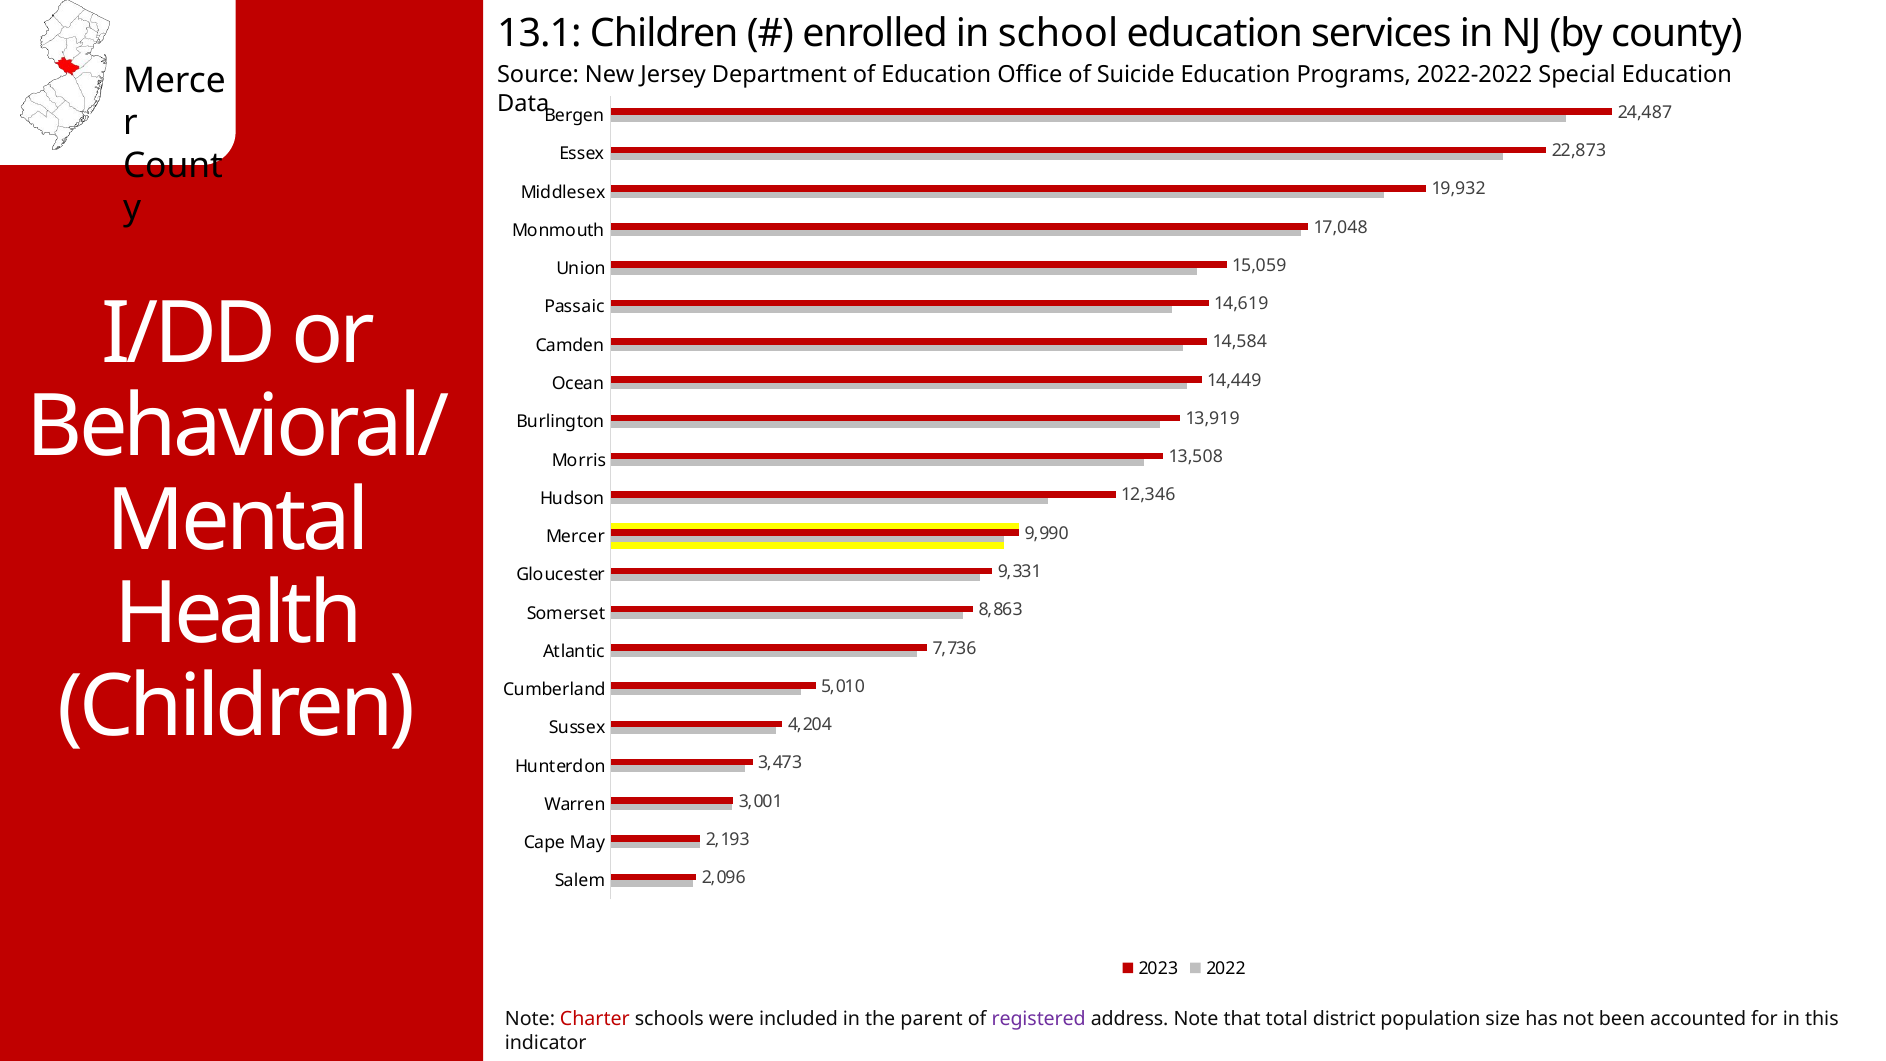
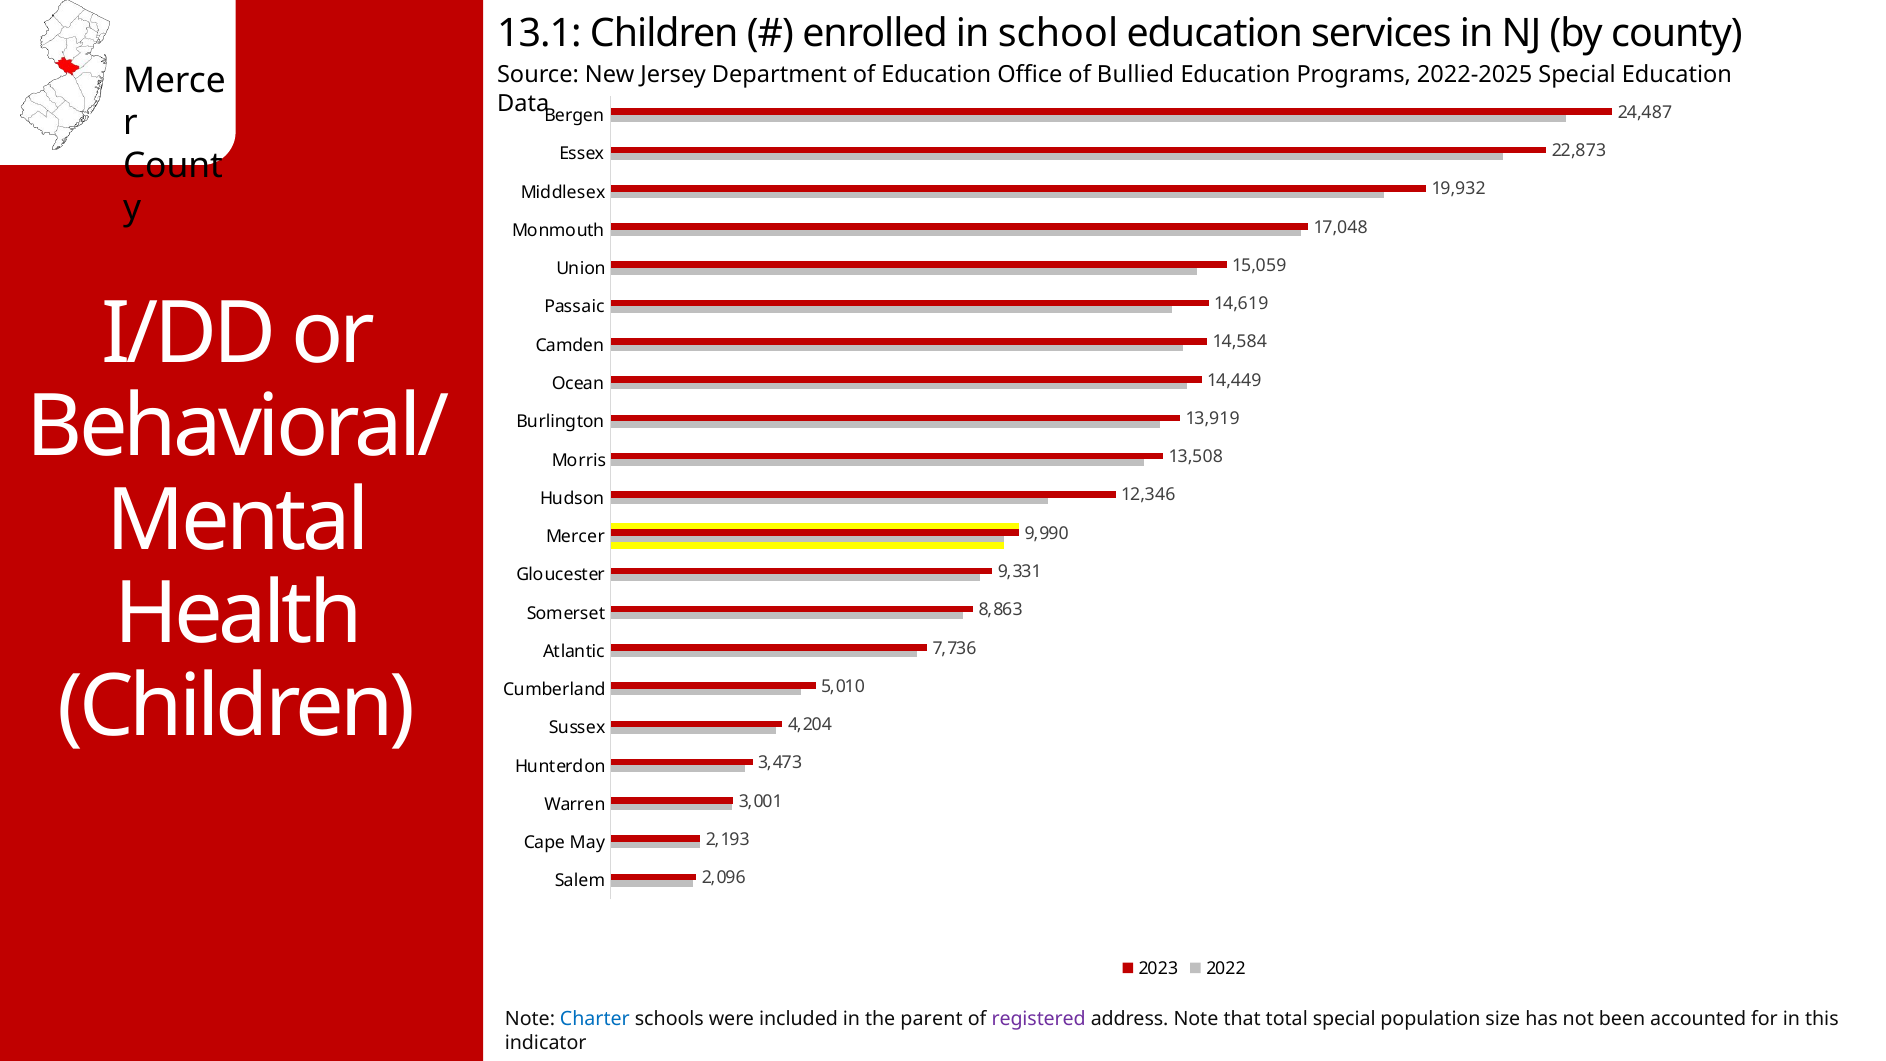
Suicide: Suicide -> Bullied
2022-2022: 2022-2022 -> 2022-2025
Charter colour: red -> blue
total district: district -> special
